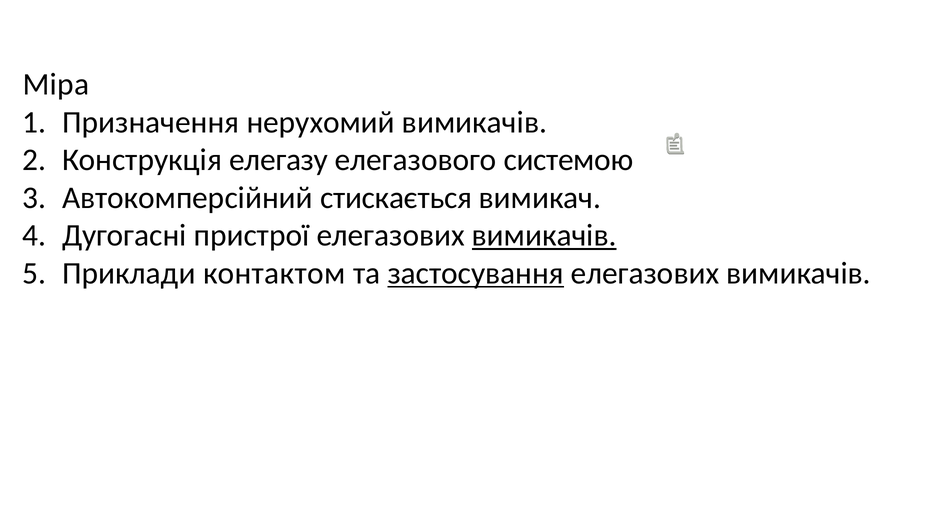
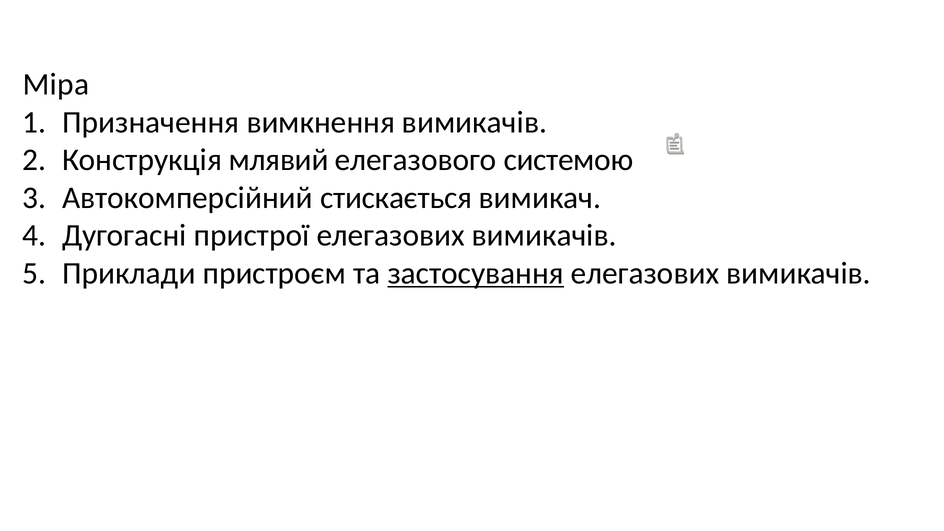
нерухомий: нерухомий -> вимкнення
елегазу: елегазу -> млявий
вимикачів at (544, 235) underline: present -> none
контактом: контактом -> пристроєм
